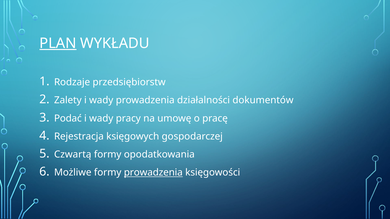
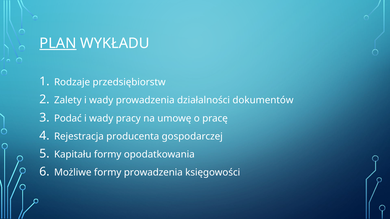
księgowych: księgowych -> producenta
Czwartą: Czwartą -> Kapitału
prowadzenia at (153, 173) underline: present -> none
